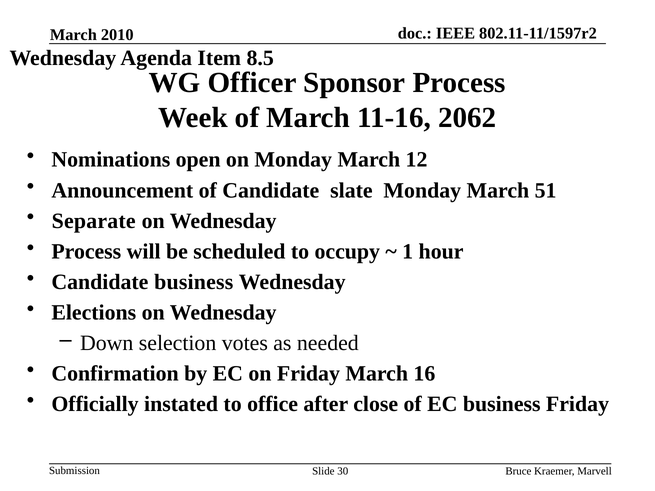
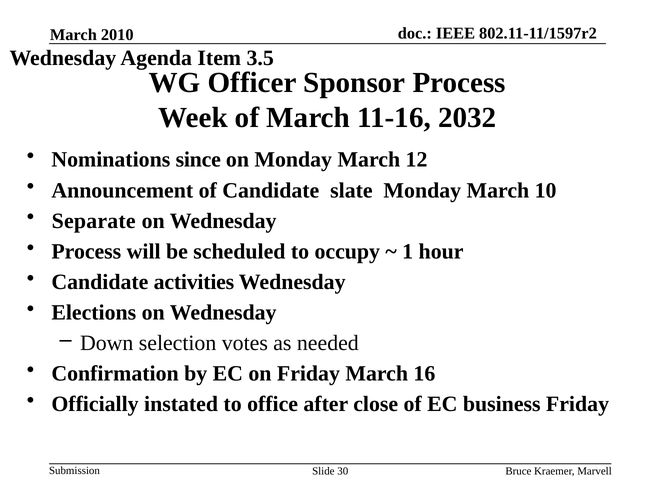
8.5: 8.5 -> 3.5
2062: 2062 -> 2032
open: open -> since
51: 51 -> 10
Candidate business: business -> activities
